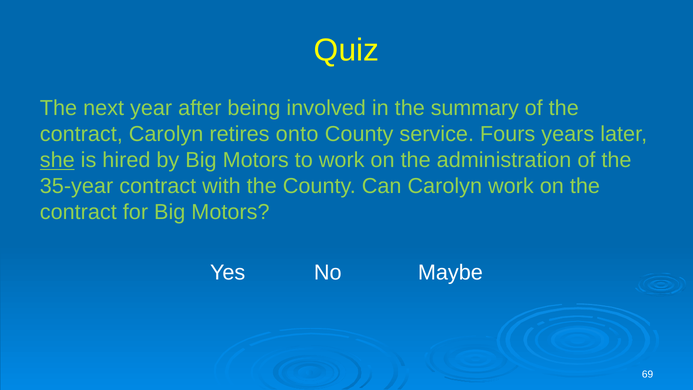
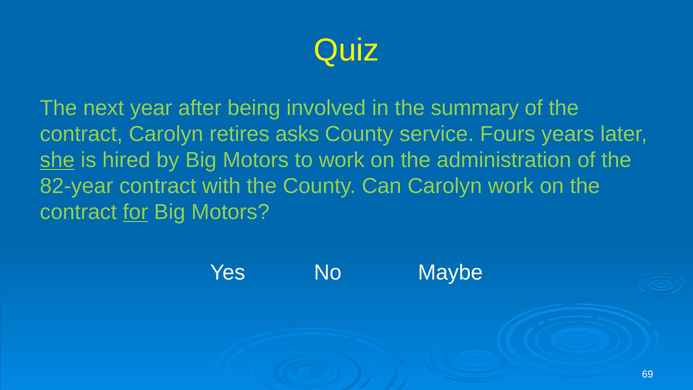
onto: onto -> asks
35-year: 35-year -> 82-year
for underline: none -> present
